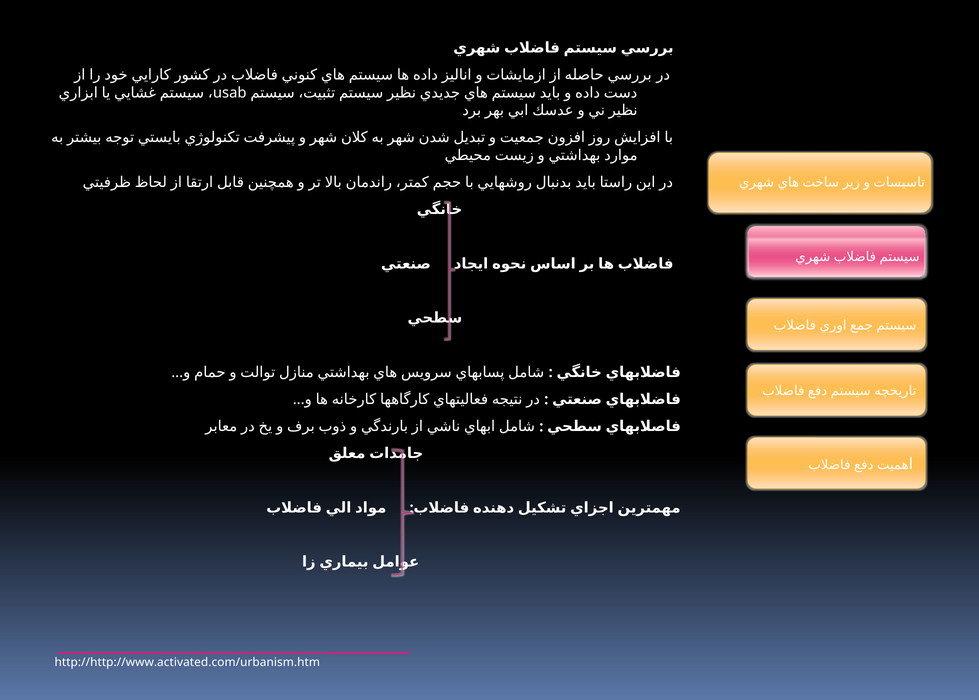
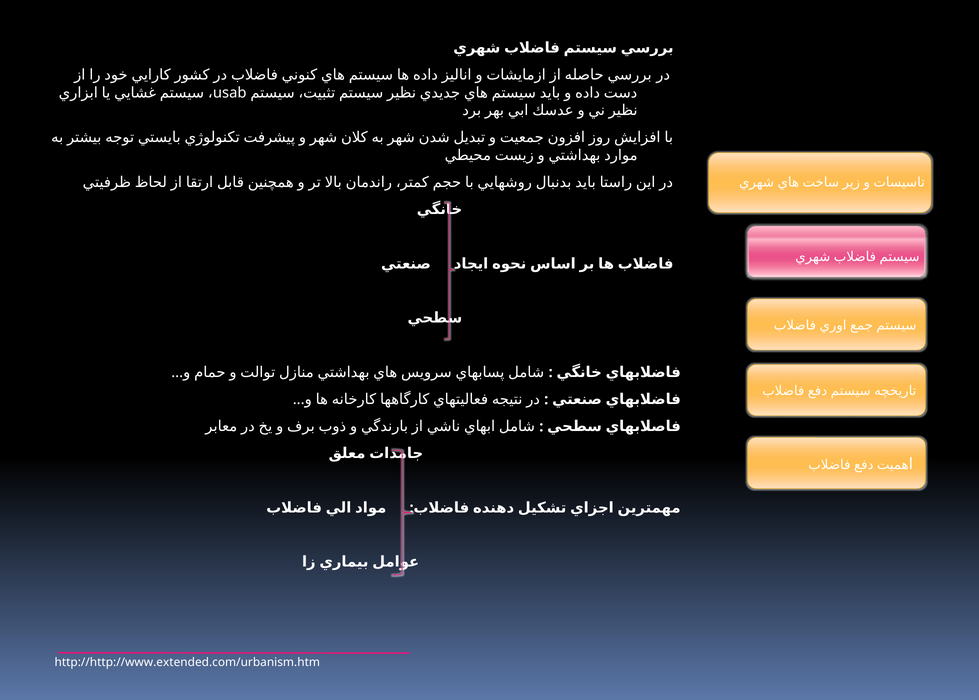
http://http://www.activated.com/urbanism.htm: http://http://www.activated.com/urbanism.htm -> http://http://www.extended.com/urbanism.htm
